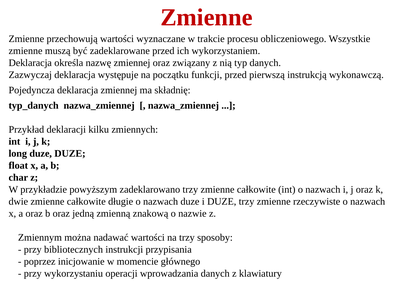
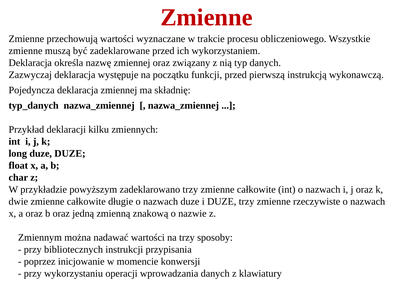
głównego: głównego -> konwersji
